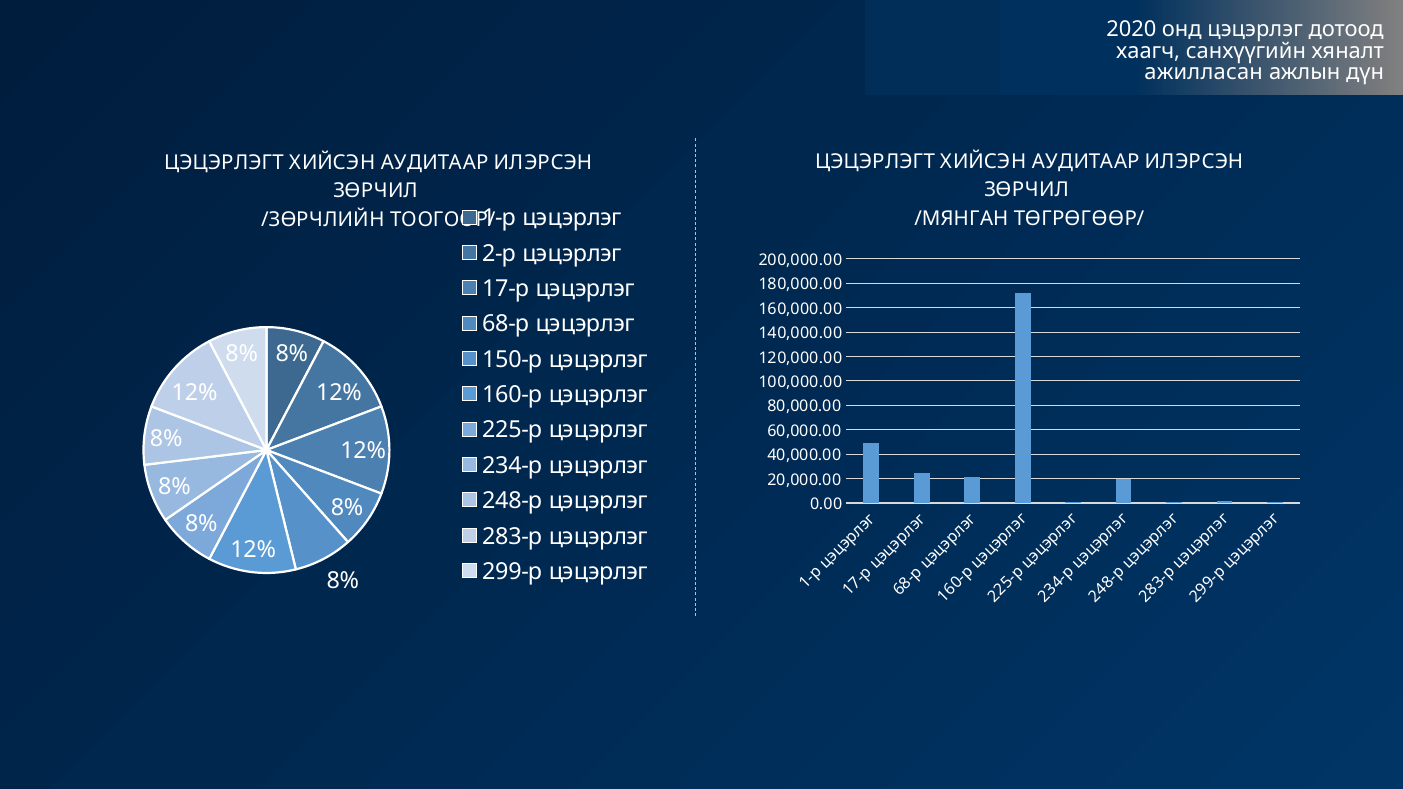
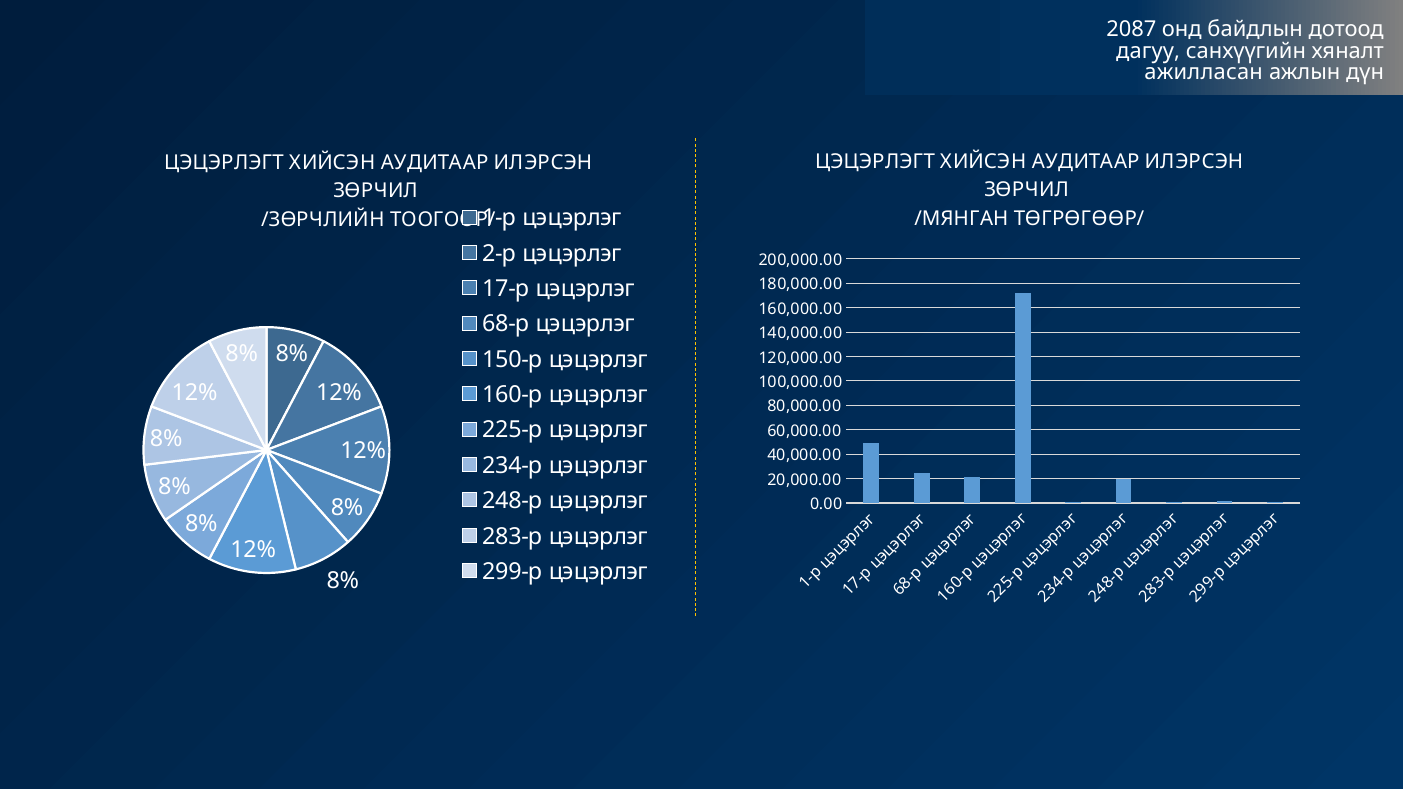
2020: 2020 -> 2087
онд цэцэрлэг: цэцэрлэг -> байдлын
хаагч: хаагч -> дагуу
